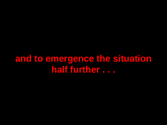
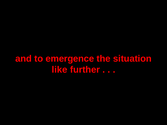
half: half -> like
